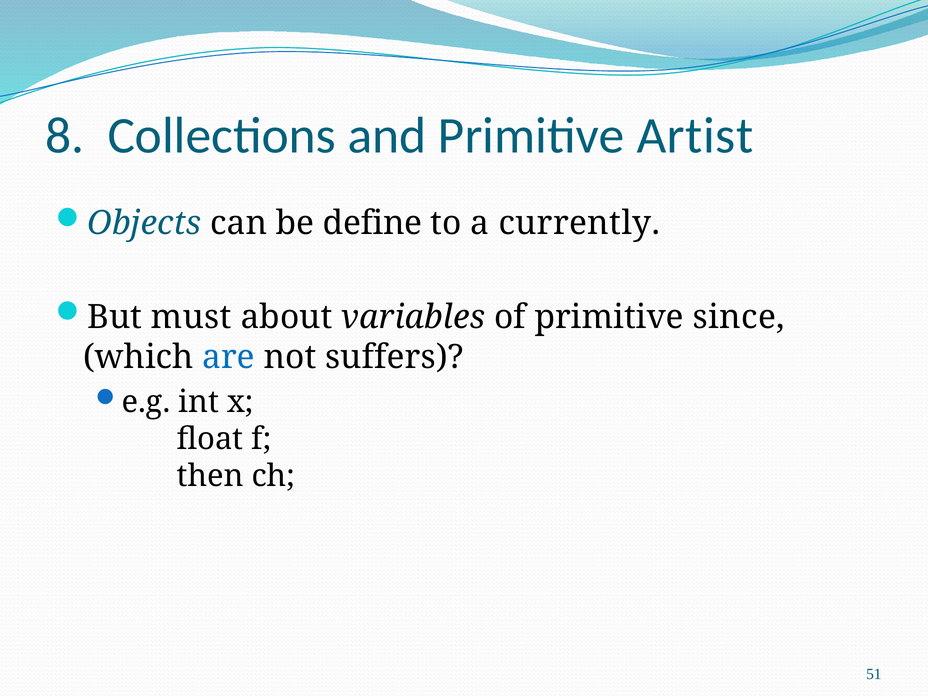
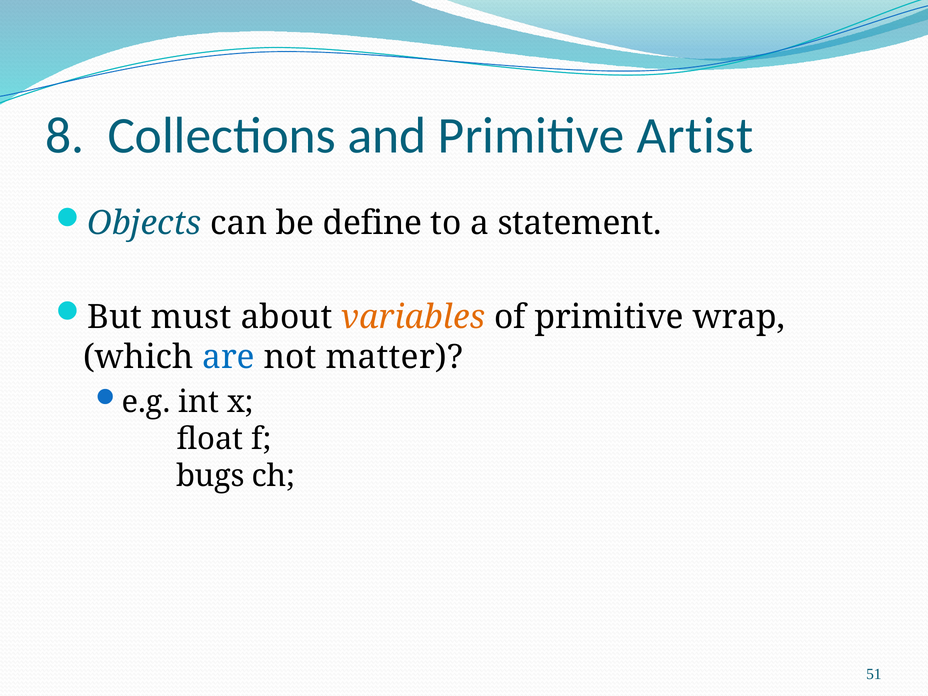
currently: currently -> statement
variables colour: black -> orange
since: since -> wrap
suffers: suffers -> matter
then: then -> bugs
